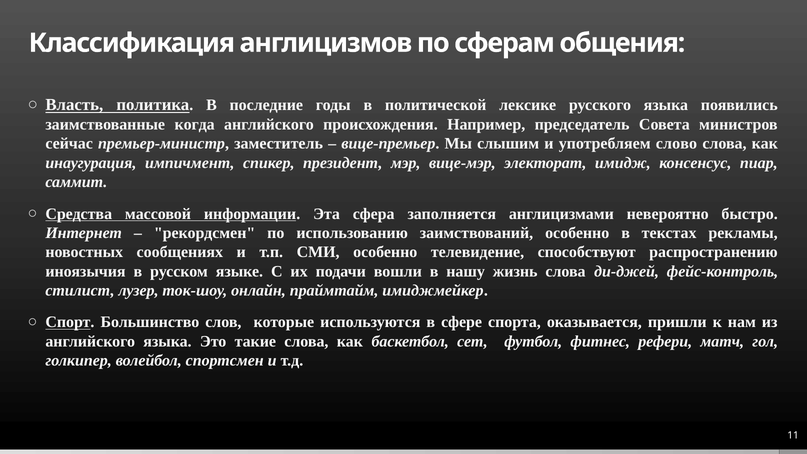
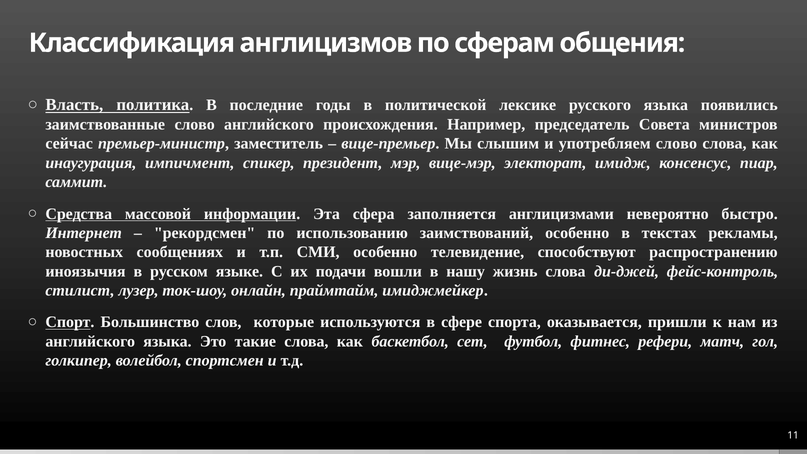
заимствованные когда: когда -> слово
